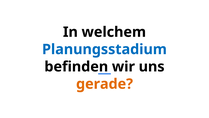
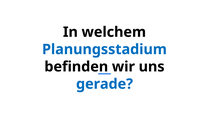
gerade colour: orange -> blue
